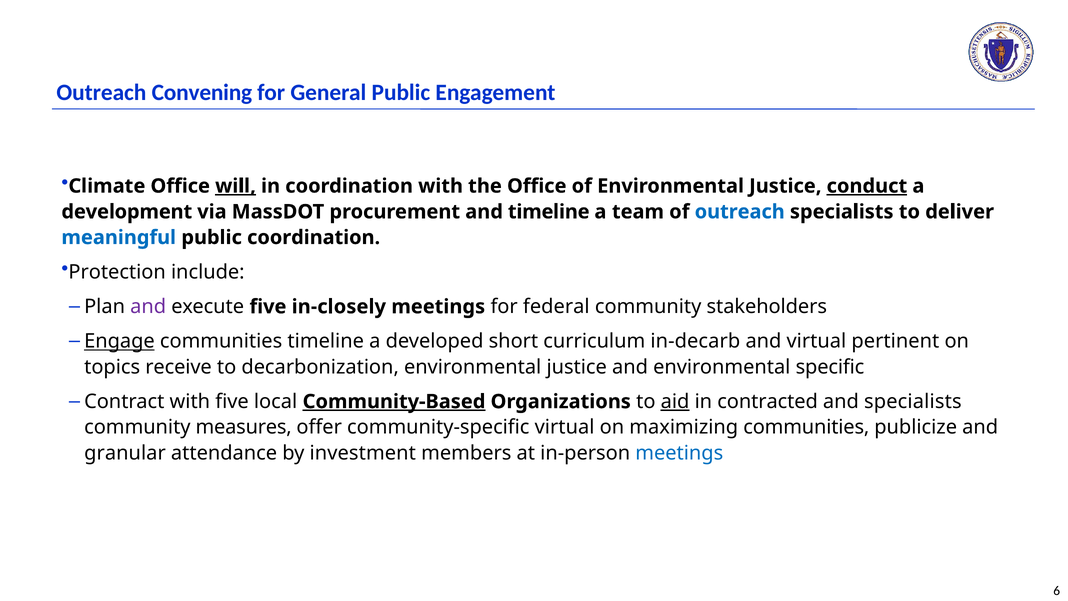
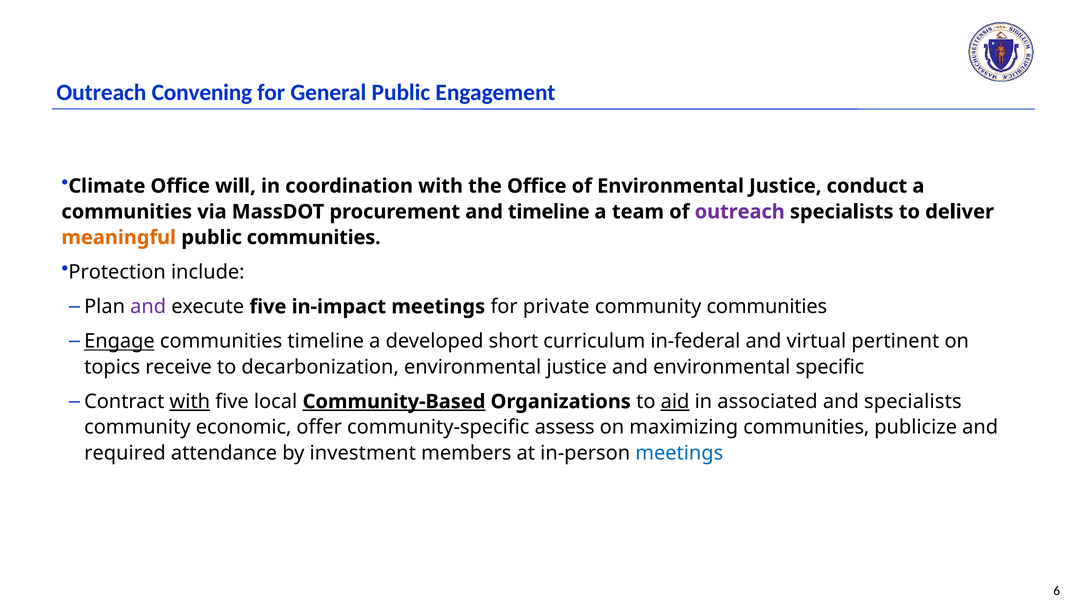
will underline: present -> none
conduct underline: present -> none
development at (127, 212): development -> communities
outreach at (740, 212) colour: blue -> purple
meaningful colour: blue -> orange
public coordination: coordination -> communities
in-closely: in-closely -> in-impact
federal: federal -> private
community stakeholders: stakeholders -> communities
in-decarb: in-decarb -> in-federal
with at (190, 401) underline: none -> present
contracted: contracted -> associated
measures: measures -> economic
community-specific virtual: virtual -> assess
granular: granular -> required
